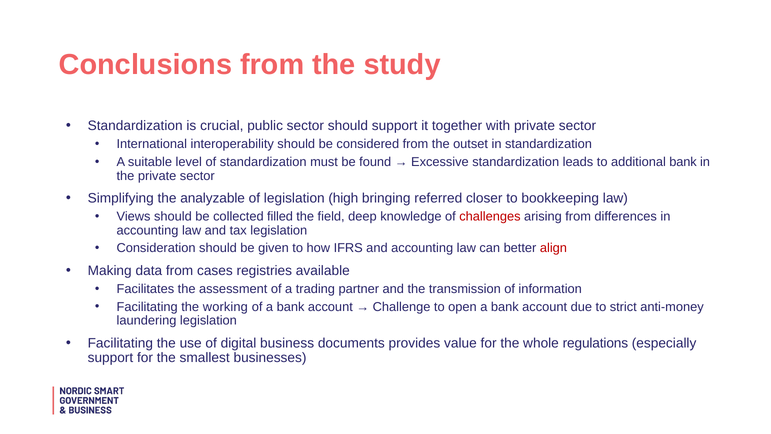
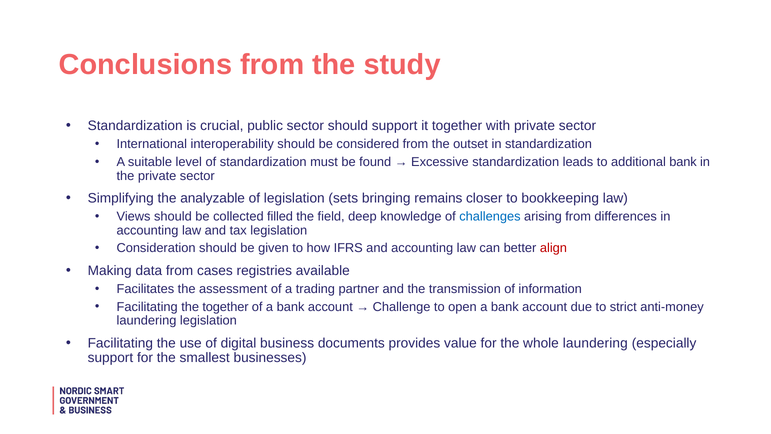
high: high -> sets
referred: referred -> remains
challenges colour: red -> blue
the working: working -> together
whole regulations: regulations -> laundering
